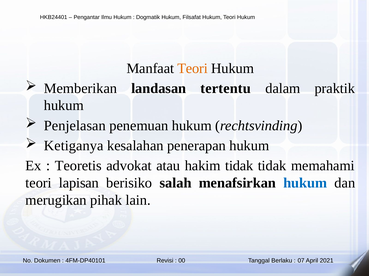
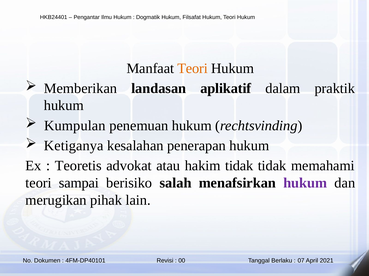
tertentu: tertentu -> aplikatif
Penjelasan: Penjelasan -> Kumpulan
lapisan: lapisan -> sampai
hukum at (305, 183) colour: blue -> purple
